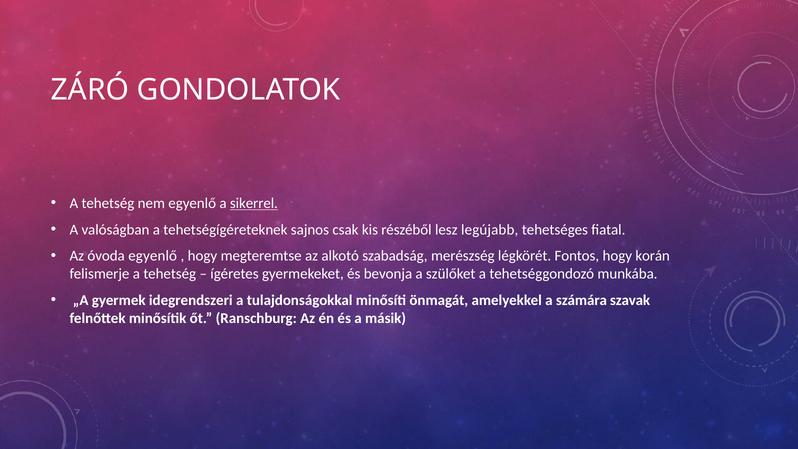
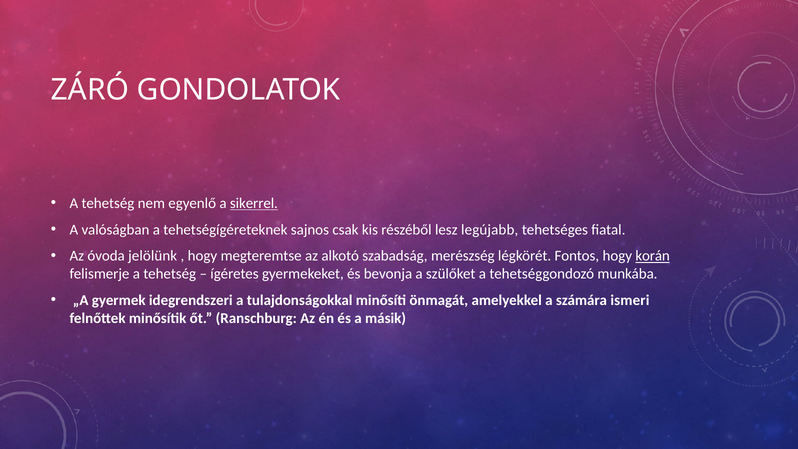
óvoda egyenlő: egyenlő -> jelölünk
korán underline: none -> present
szavak: szavak -> ismeri
